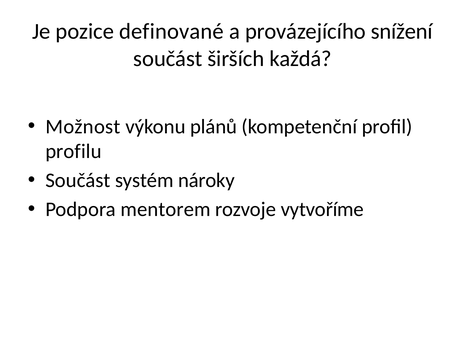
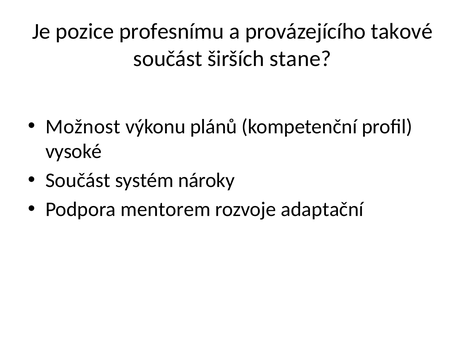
definované: definované -> profesnímu
snížení: snížení -> takové
každá: každá -> stane
profilu: profilu -> vysoké
vytvoříme: vytvoříme -> adaptační
